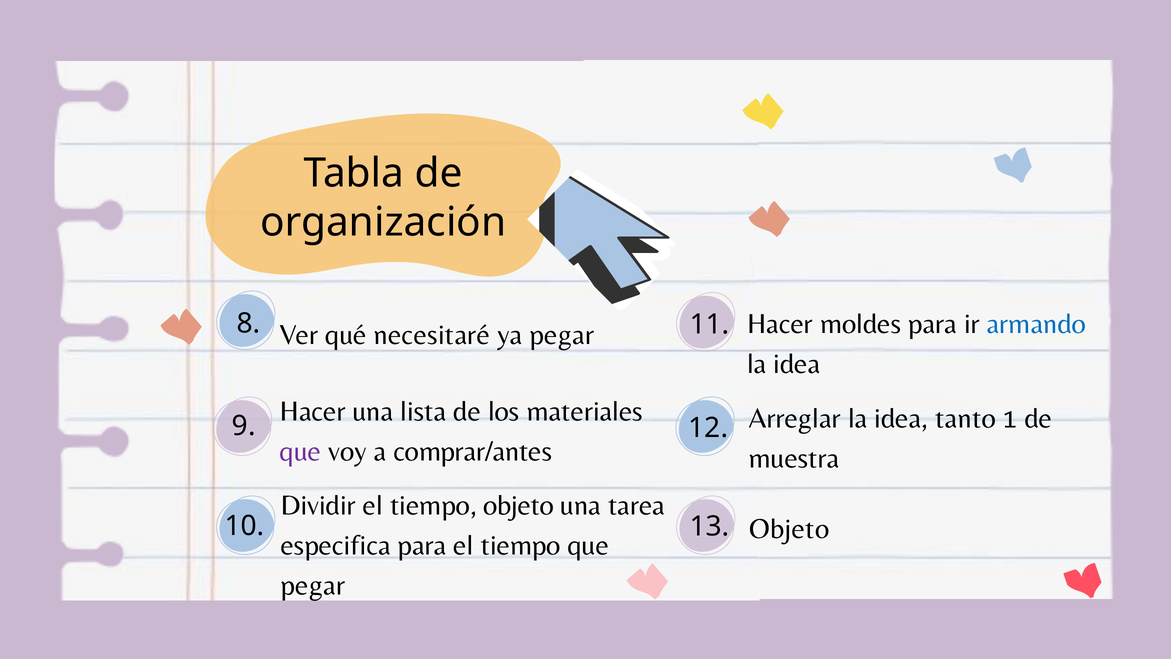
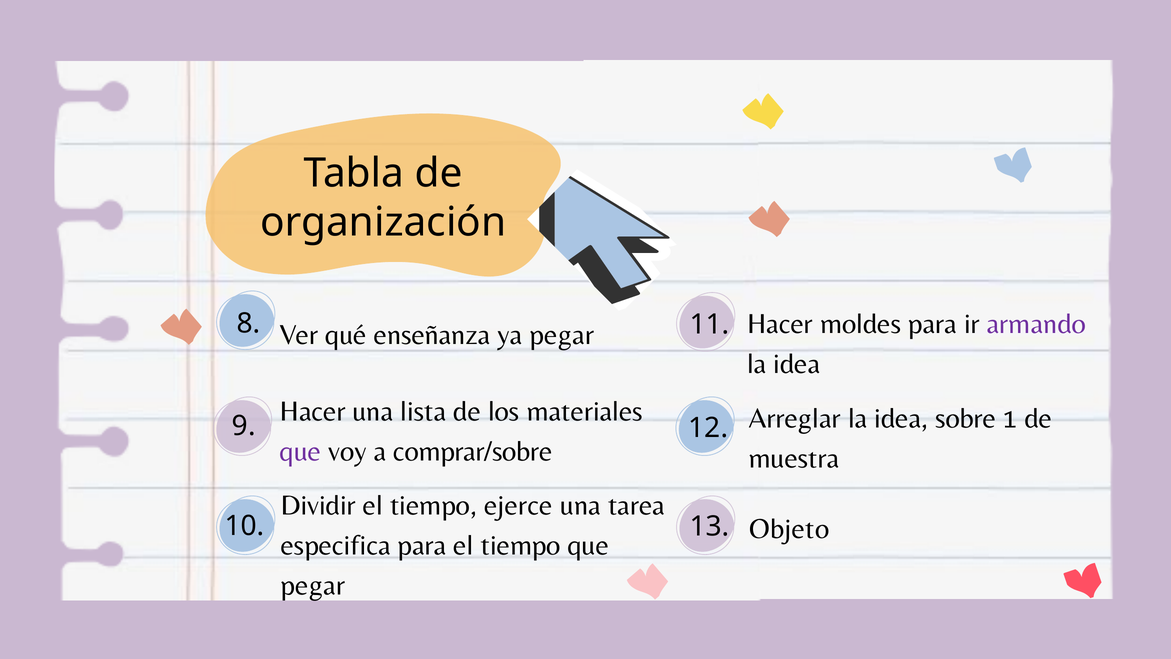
armando colour: blue -> purple
necesitaré: necesitaré -> enseñanza
tanto: tanto -> sobre
comprar/antes: comprar/antes -> comprar/sobre
tiempo objeto: objeto -> ejerce
